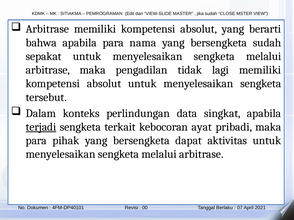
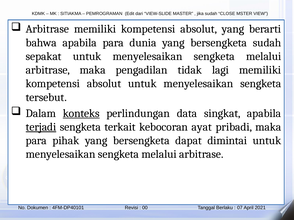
nama: nama -> dunia
konteks underline: none -> present
aktivitas: aktivitas -> dimintai
